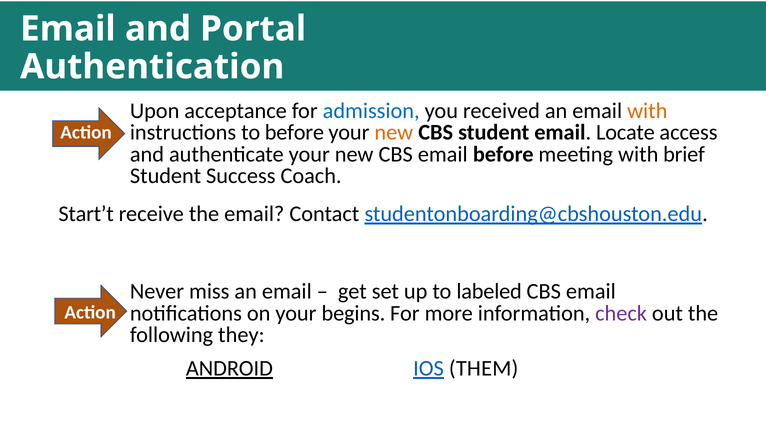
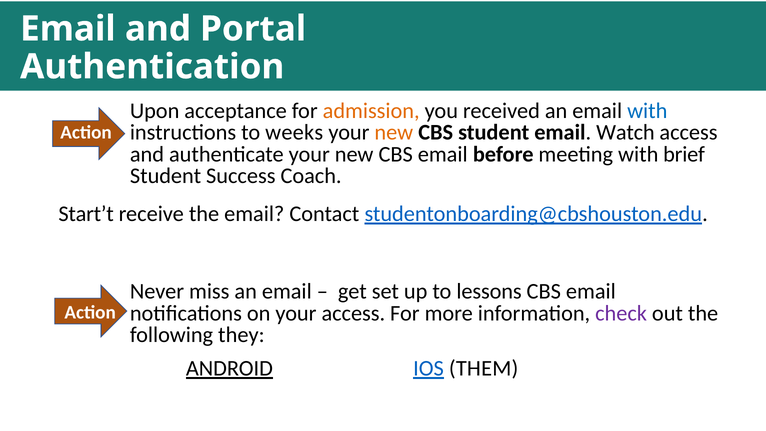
admission colour: blue -> orange
with at (647, 111) colour: orange -> blue
to before: before -> weeks
Locate: Locate -> Watch
labeled: labeled -> lessons
your begins: begins -> access
